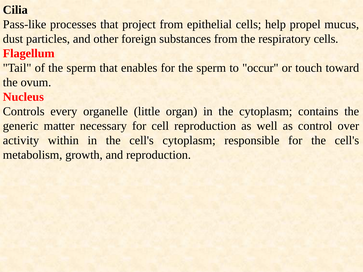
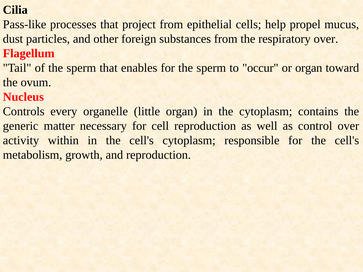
respiratory cells: cells -> over
or touch: touch -> organ
